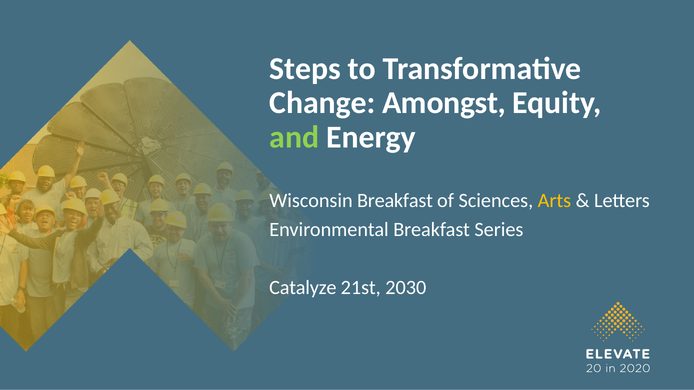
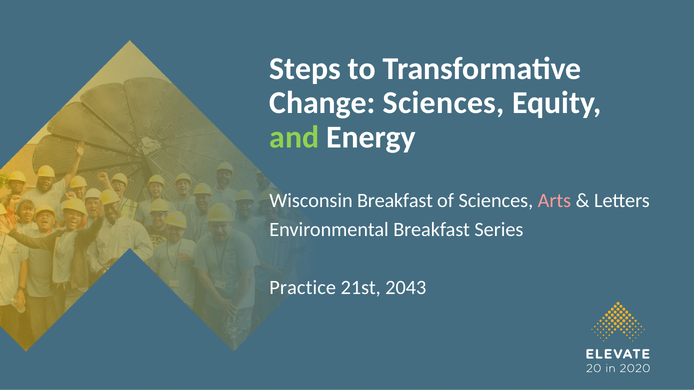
Change Amongst: Amongst -> Sciences
Arts colour: yellow -> pink
Catalyze: Catalyze -> Practice
2030: 2030 -> 2043
